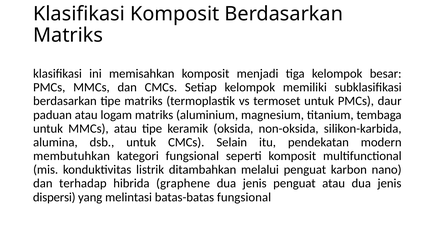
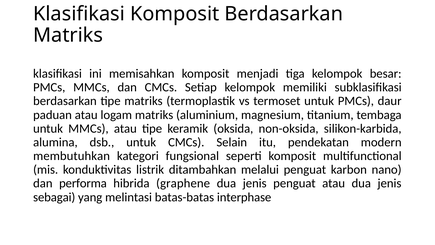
terhadap: terhadap -> performa
dispersi: dispersi -> sebagai
batas-batas fungsional: fungsional -> interphase
